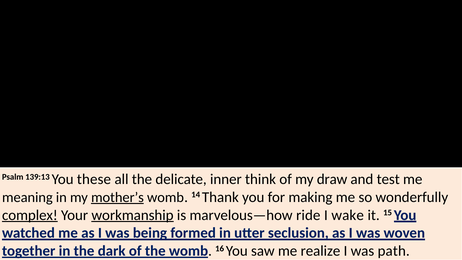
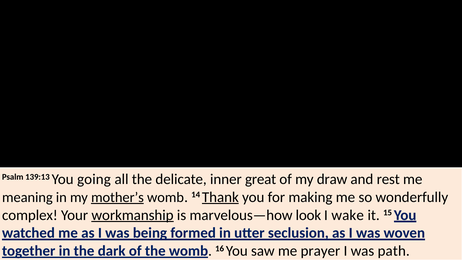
these: these -> going
think: think -> great
test: test -> rest
Thank underline: none -> present
complex underline: present -> none
ride: ride -> look
realize: realize -> prayer
